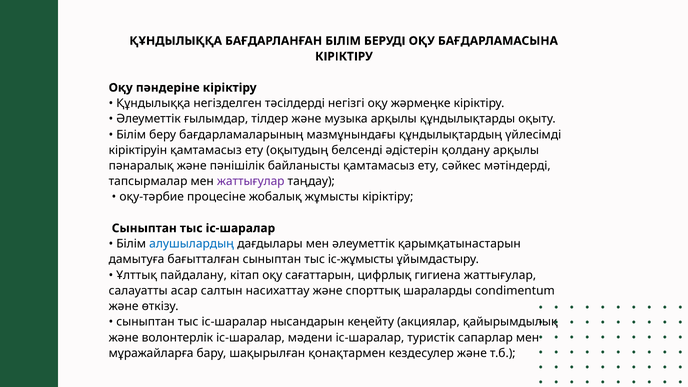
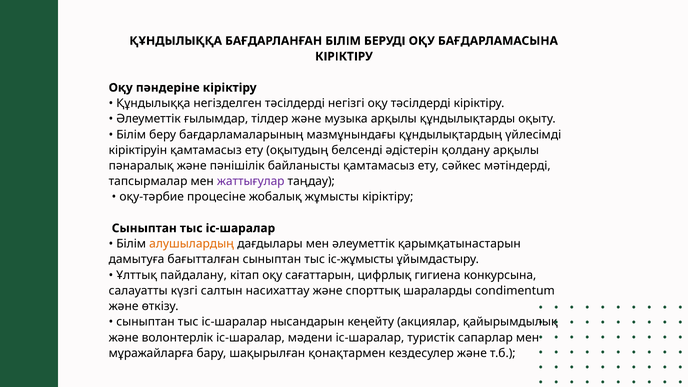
оқу жәрмеңке: жәрмеңке -> тәсілдерді
алушылардың colour: blue -> orange
гигиена жаттығулар: жаттығулар -> конкурсына
асар: асар -> күзгі
